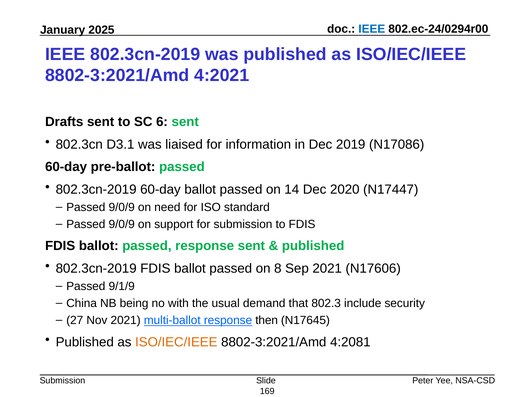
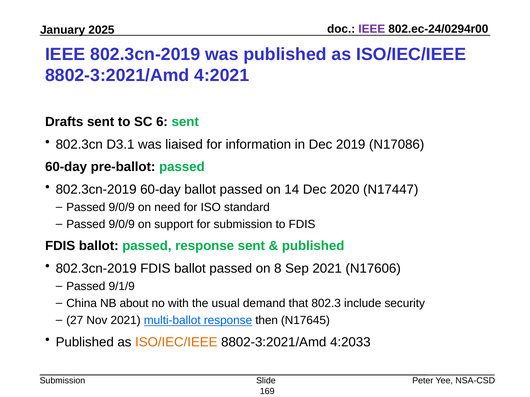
IEEE at (372, 29) colour: blue -> purple
being: being -> about
4:2081: 4:2081 -> 4:2033
